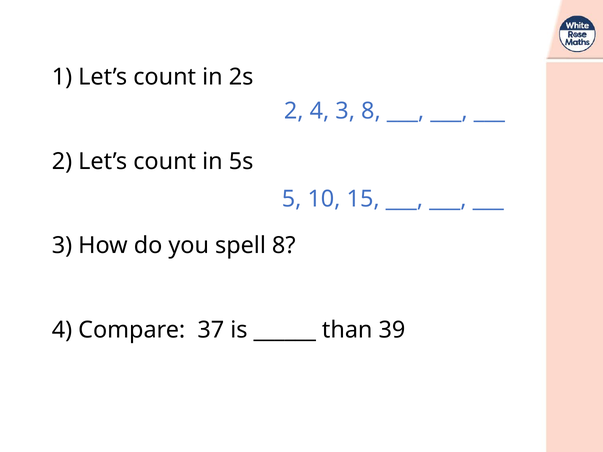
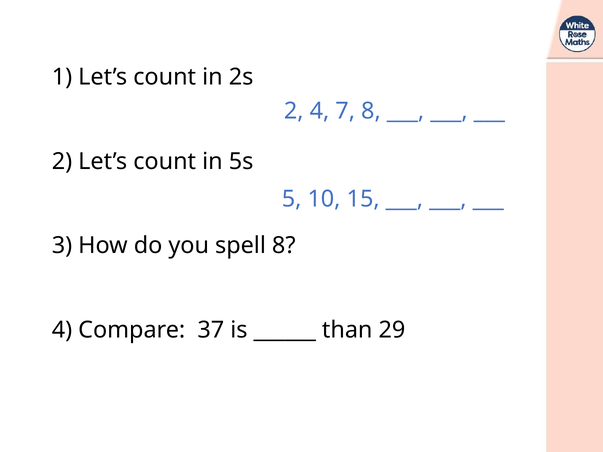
4 3: 3 -> 7
39: 39 -> 29
